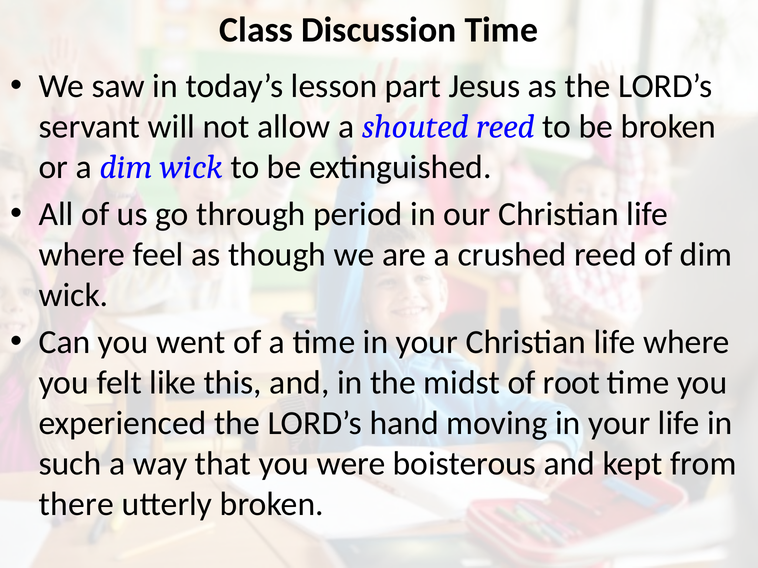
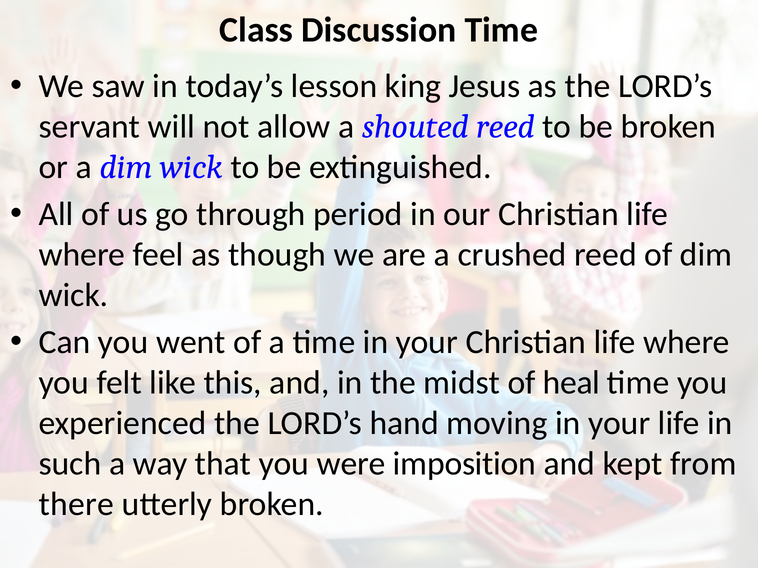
part: part -> king
root: root -> heal
boisterous: boisterous -> imposition
